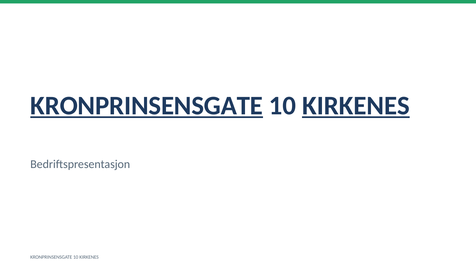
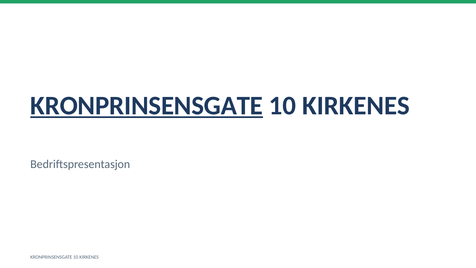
KIRKENES at (356, 106) underline: present -> none
